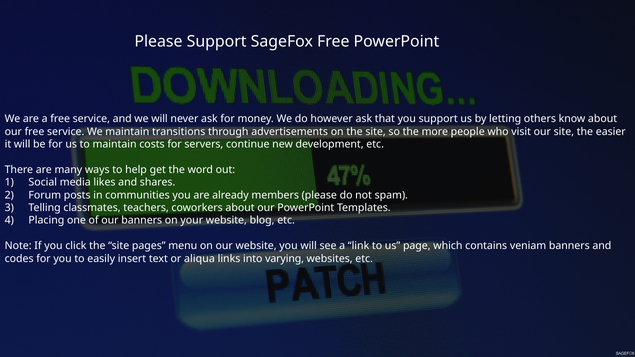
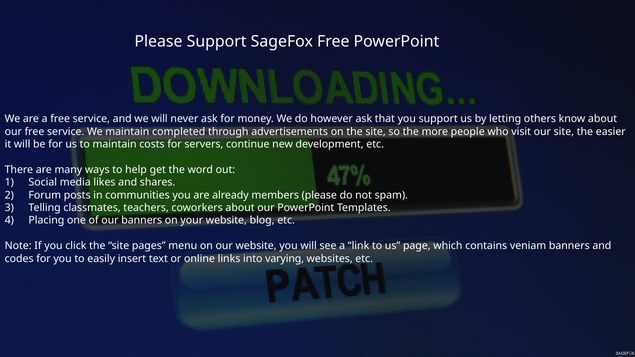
transitions: transitions -> completed
aliqua: aliqua -> online
